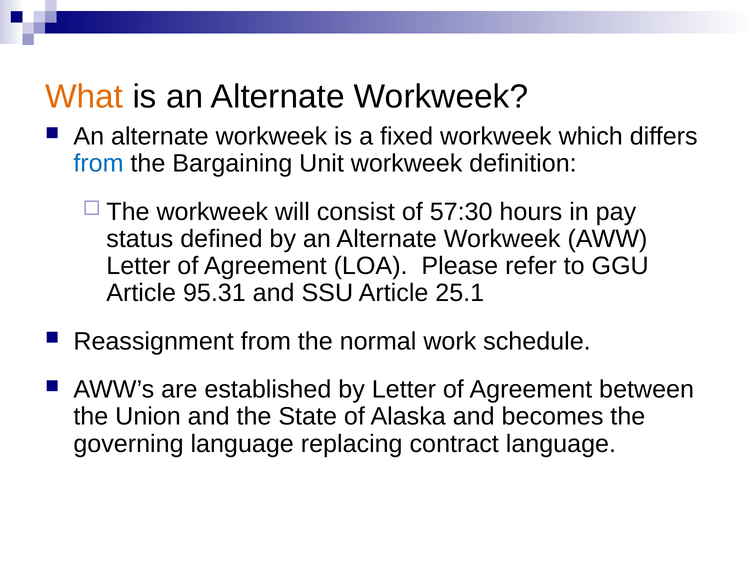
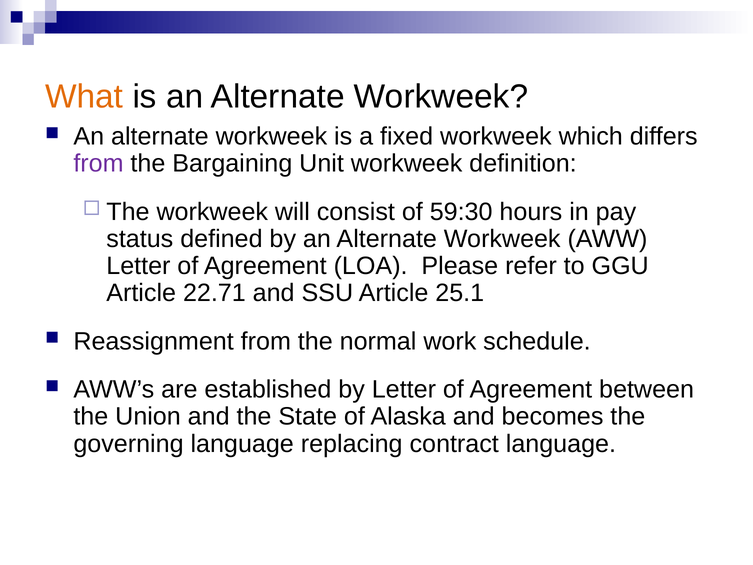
from at (99, 164) colour: blue -> purple
57:30: 57:30 -> 59:30
95.31: 95.31 -> 22.71
